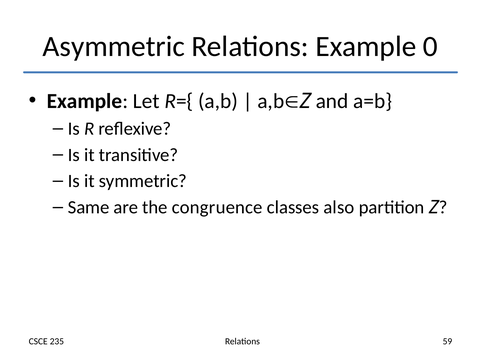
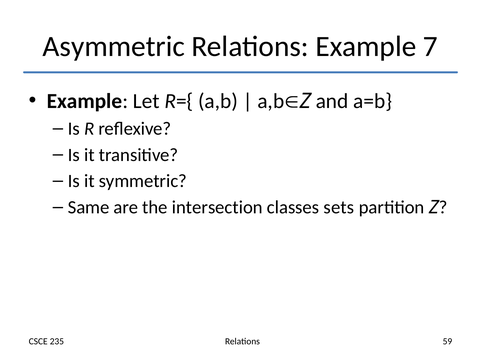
0: 0 -> 7
congruence: congruence -> intersection
also: also -> sets
